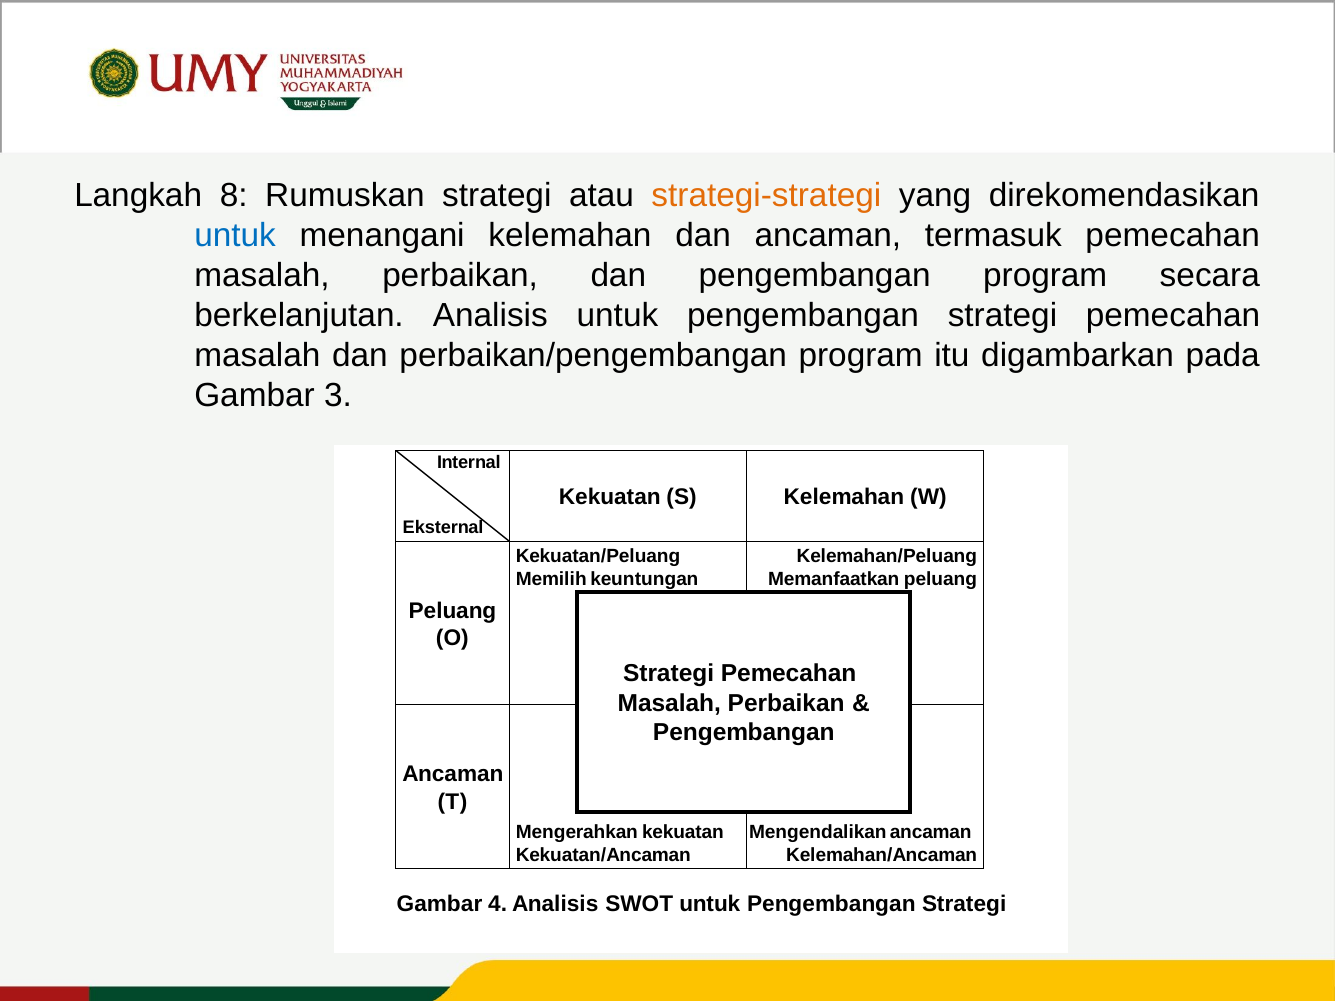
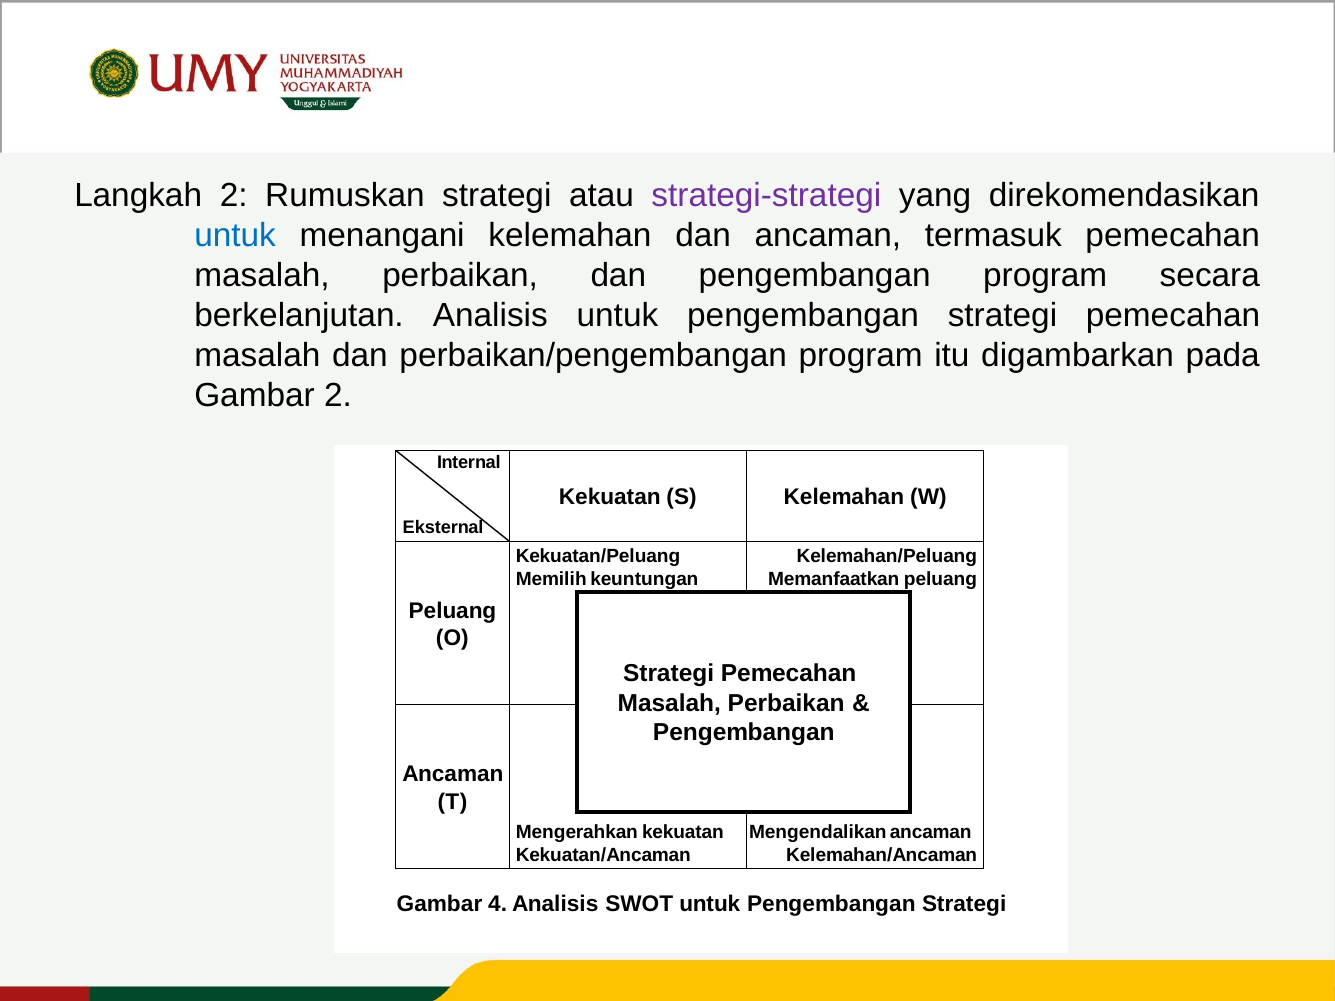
Langkah 8: 8 -> 2
strategi-strategi colour: orange -> purple
Gambar 3: 3 -> 2
